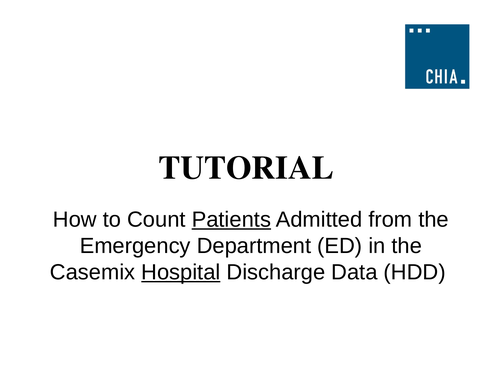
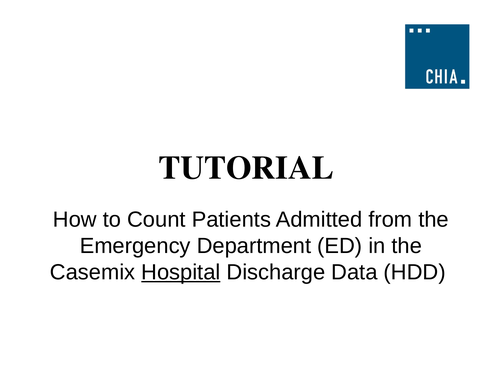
Patients underline: present -> none
